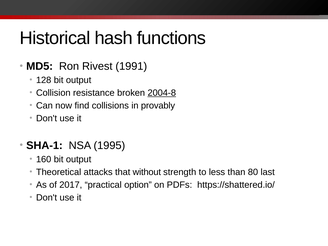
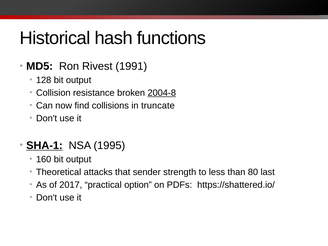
provably: provably -> truncate
SHA-1 underline: none -> present
without: without -> sender
